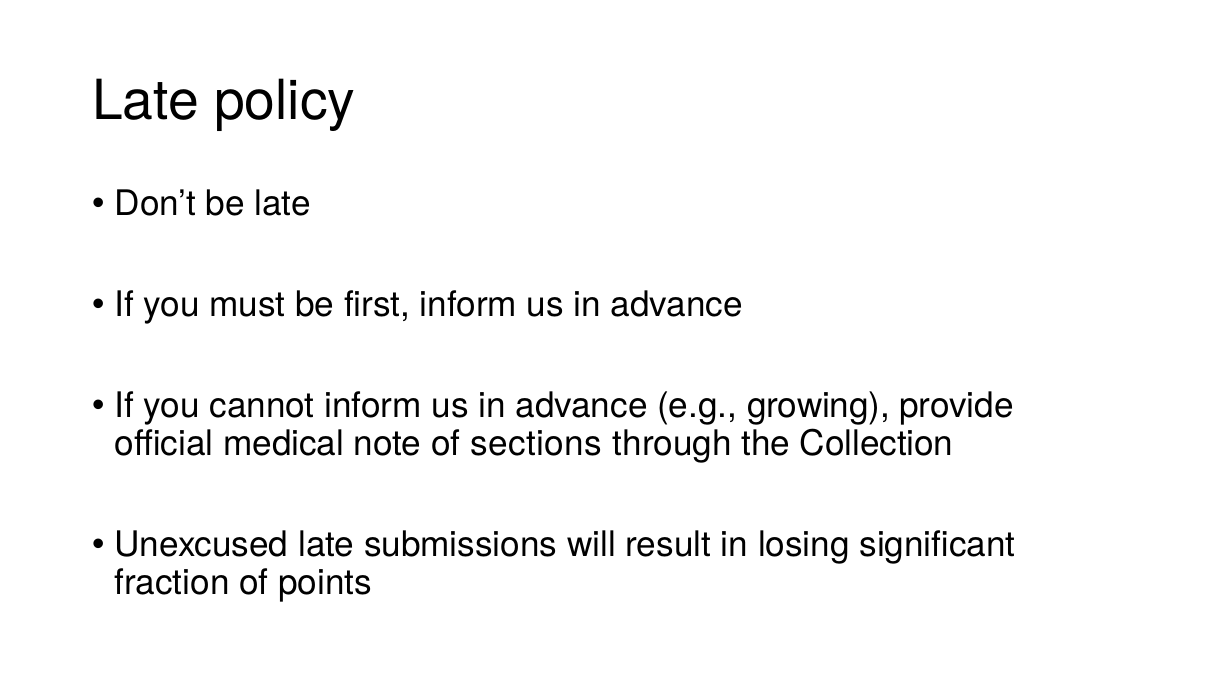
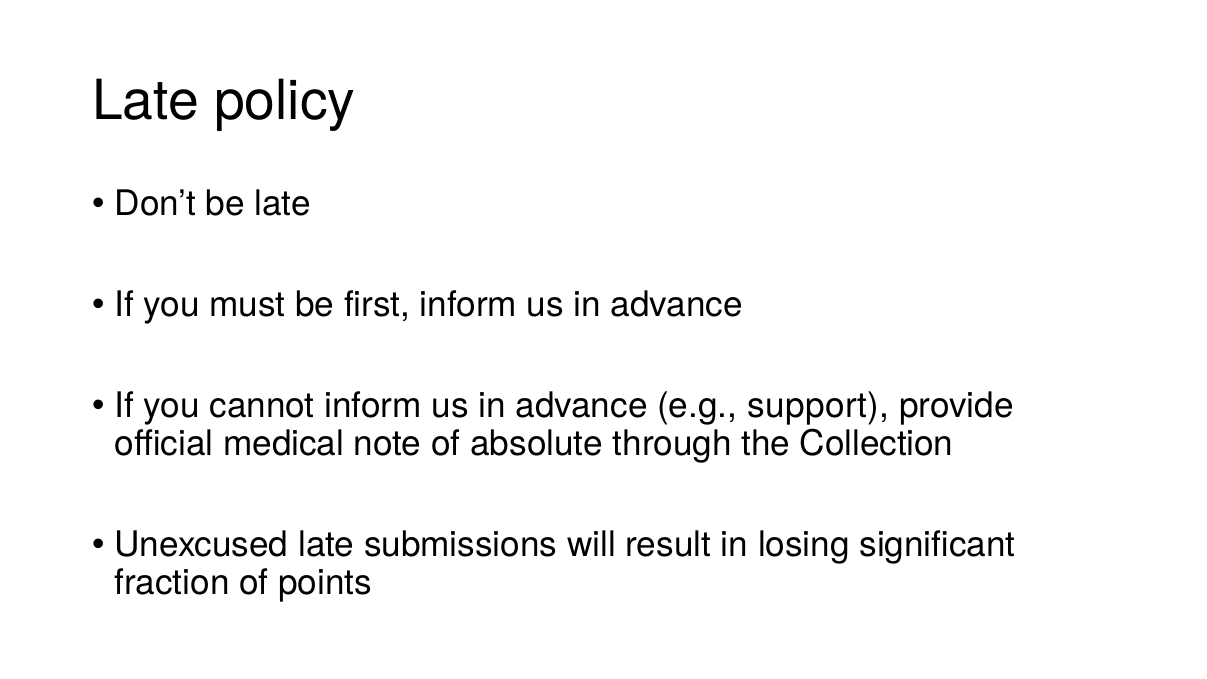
growing: growing -> support
sections: sections -> absolute
